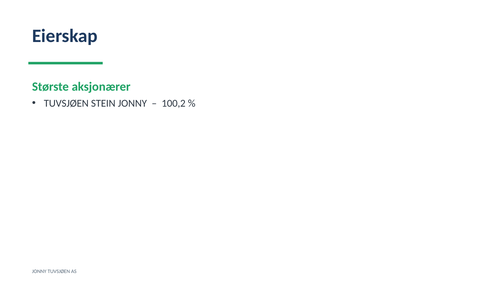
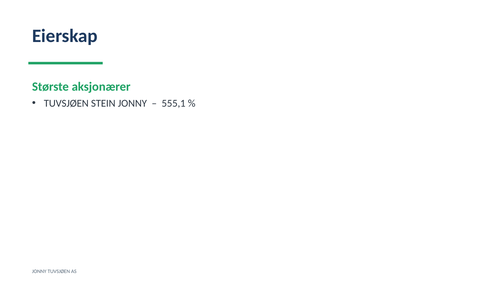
100,2: 100,2 -> 555,1
